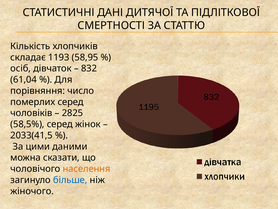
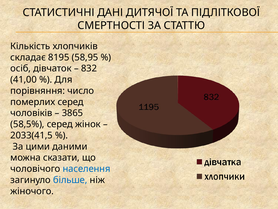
1193: 1193 -> 8195
61,04: 61,04 -> 41,00
2825: 2825 -> 3865
населення colour: orange -> blue
